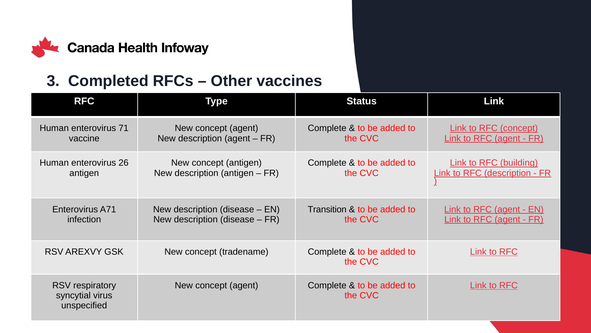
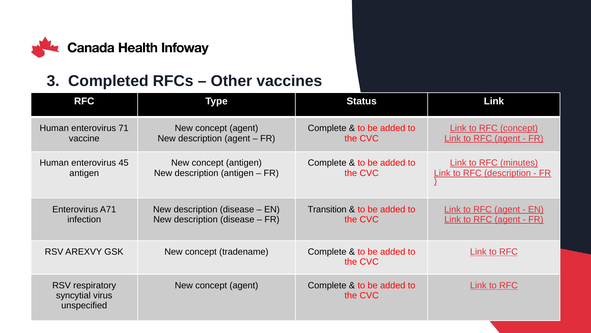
26: 26 -> 45
building: building -> minutes
